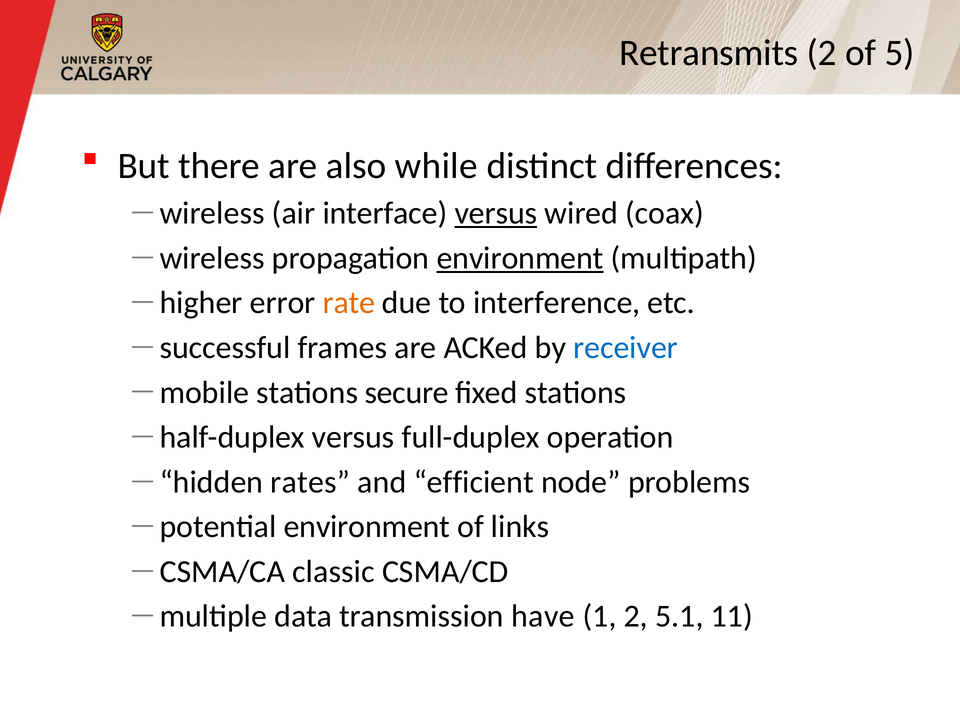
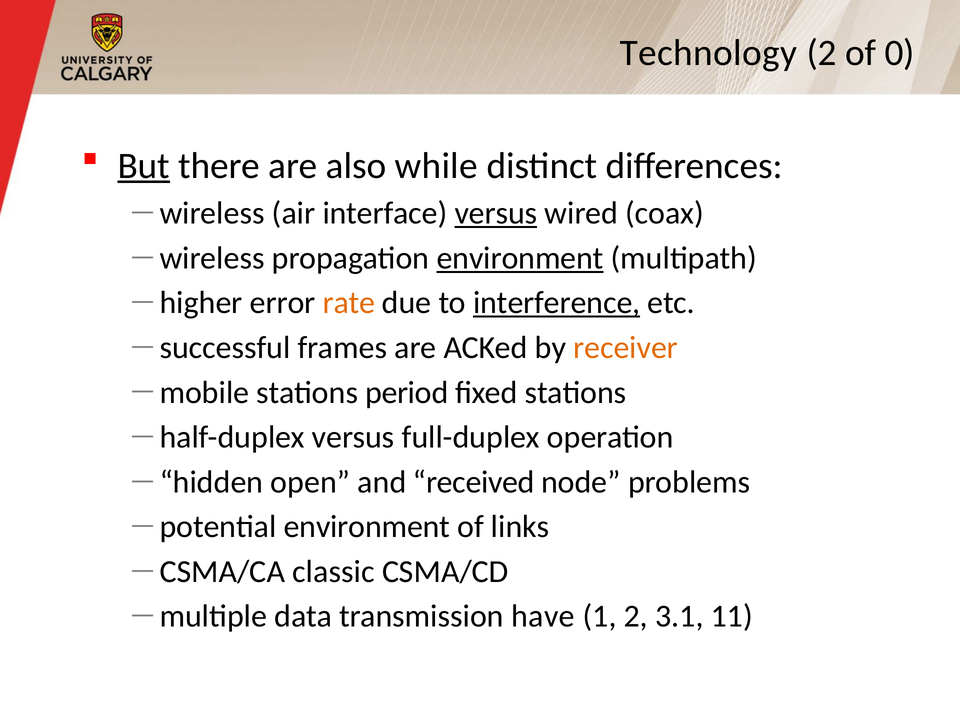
Retransmits: Retransmits -> Technology
5: 5 -> 0
But underline: none -> present
interference underline: none -> present
receiver colour: blue -> orange
secure: secure -> period
rates: rates -> open
efficient: efficient -> received
5.1: 5.1 -> 3.1
